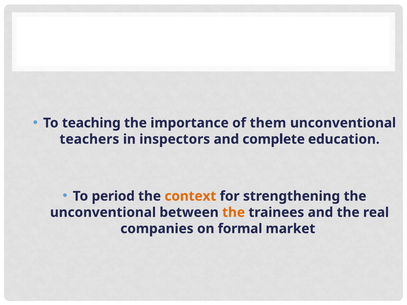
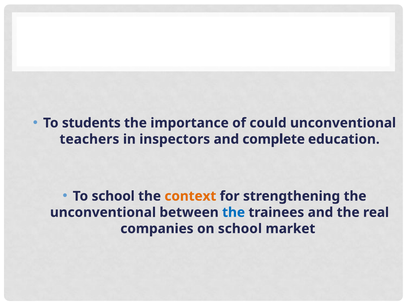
teaching: teaching -> students
them: them -> could
To period: period -> school
the at (234, 213) colour: orange -> blue
on formal: formal -> school
